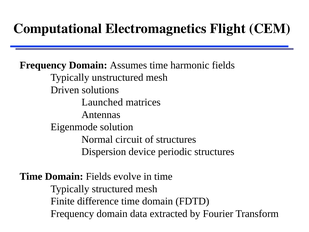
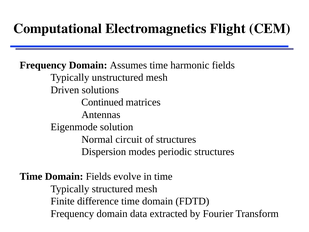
Launched: Launched -> Continued
device: device -> modes
